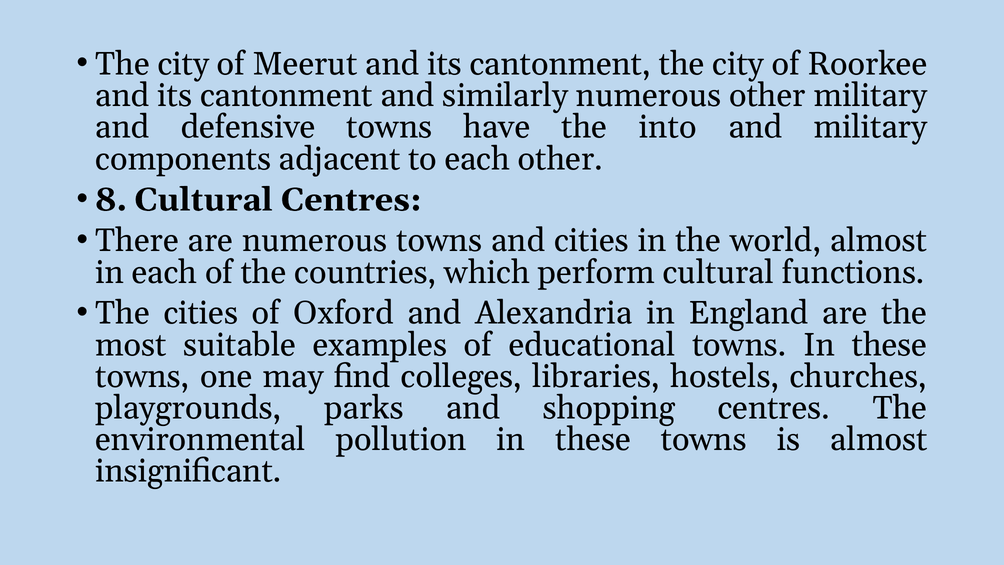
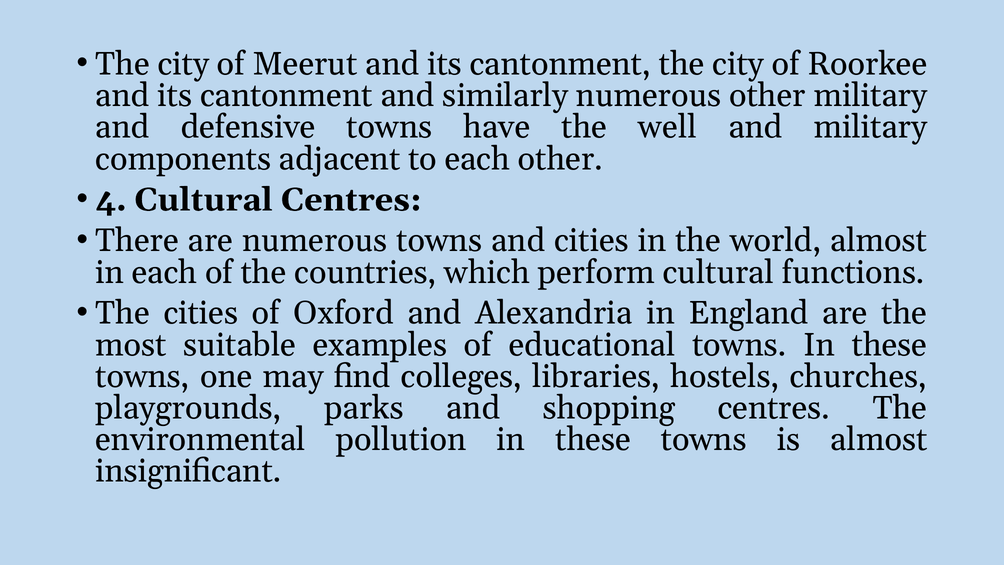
into: into -> well
8: 8 -> 4
